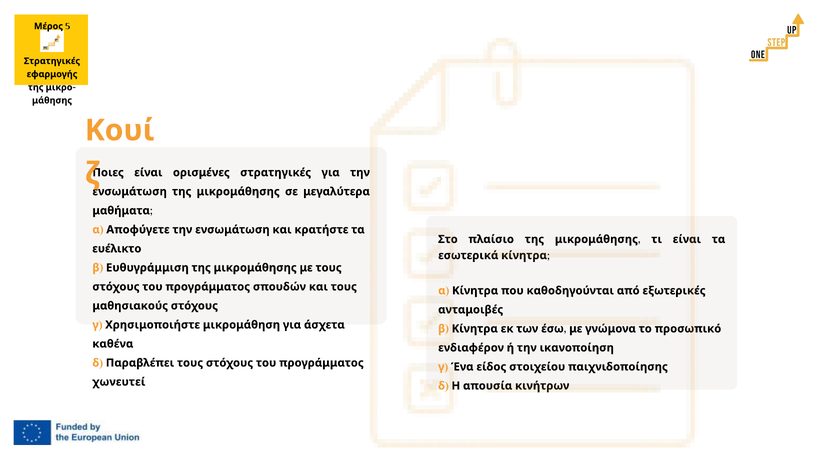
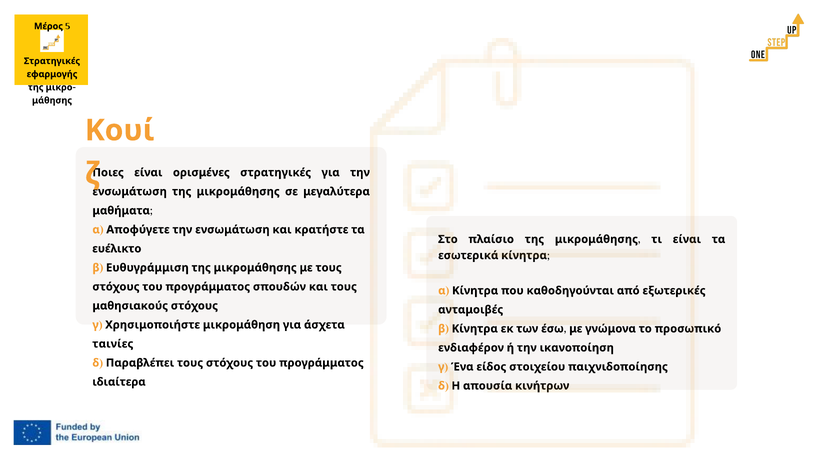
καθένα: καθένα -> ταινίες
χωνευτεί: χωνευτεί -> ιδιαίτερα
